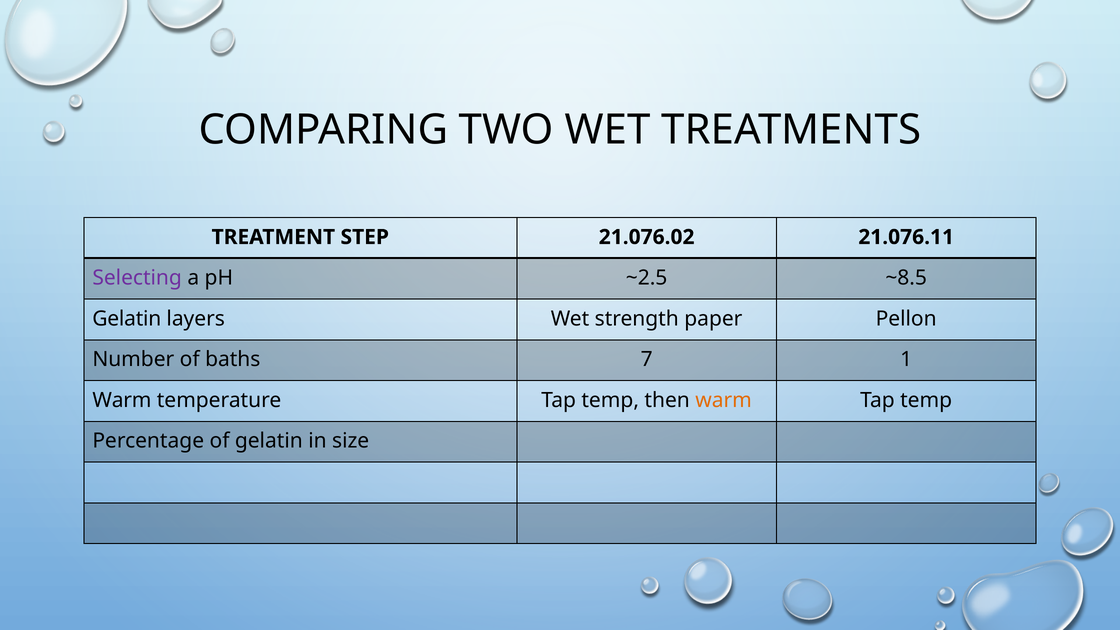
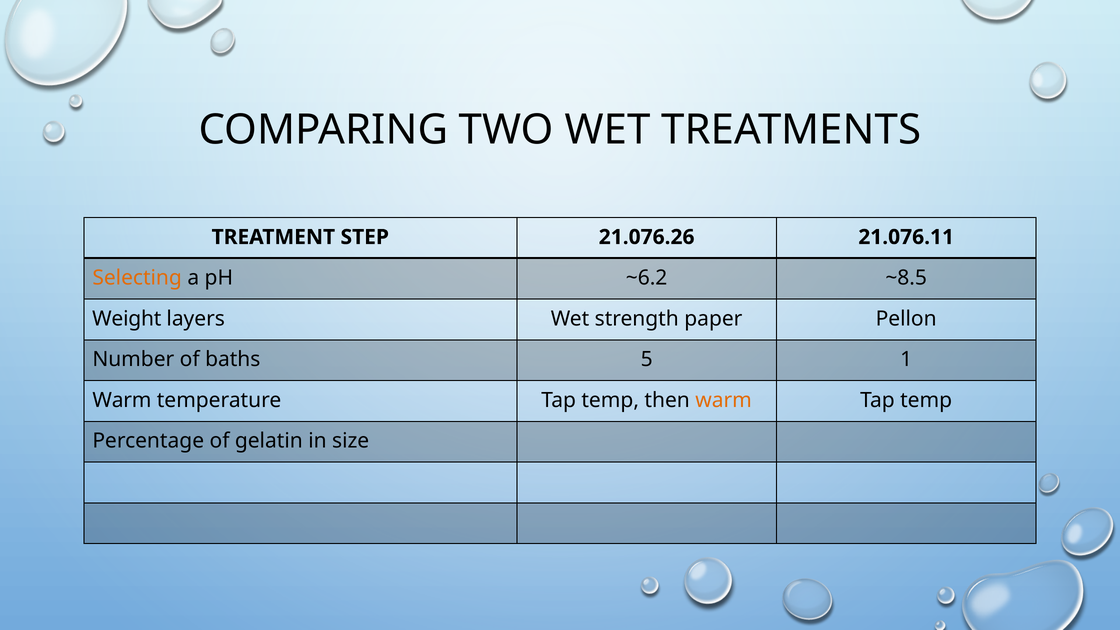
21.076.02: 21.076.02 -> 21.076.26
Selecting colour: purple -> orange
~2.5: ~2.5 -> ~6.2
Gelatin at (127, 319): Gelatin -> Weight
7: 7 -> 5
